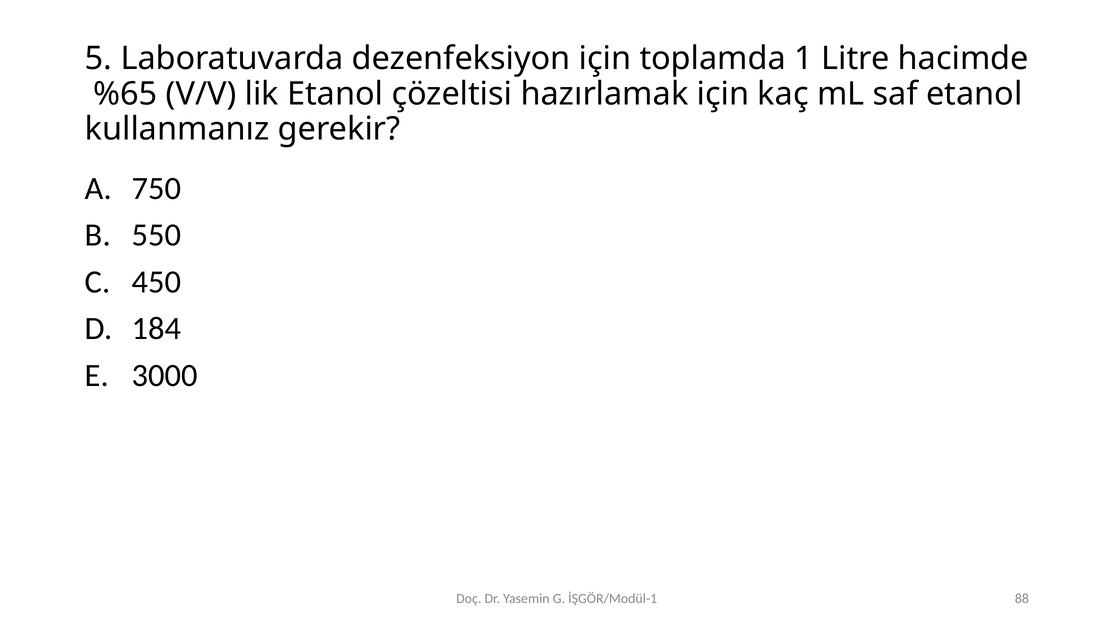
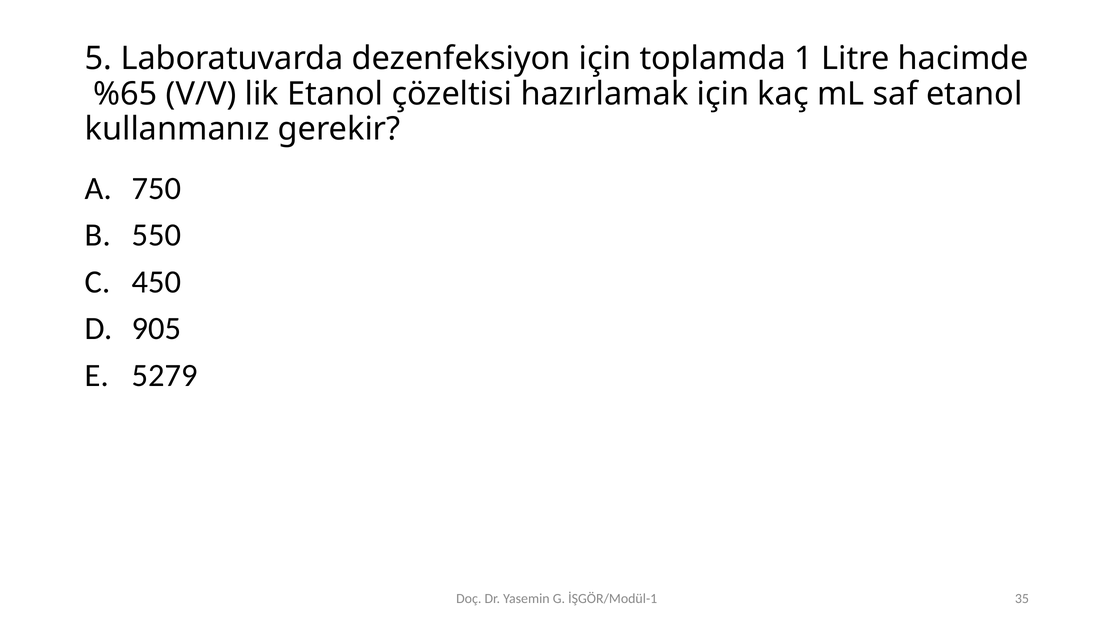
184: 184 -> 905
3000: 3000 -> 5279
88: 88 -> 35
